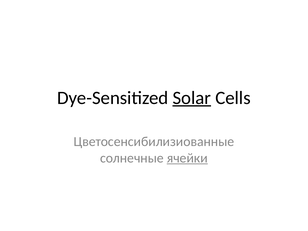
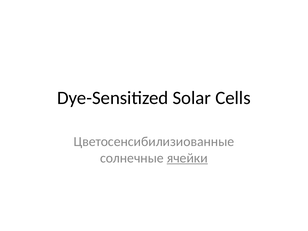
Solar underline: present -> none
